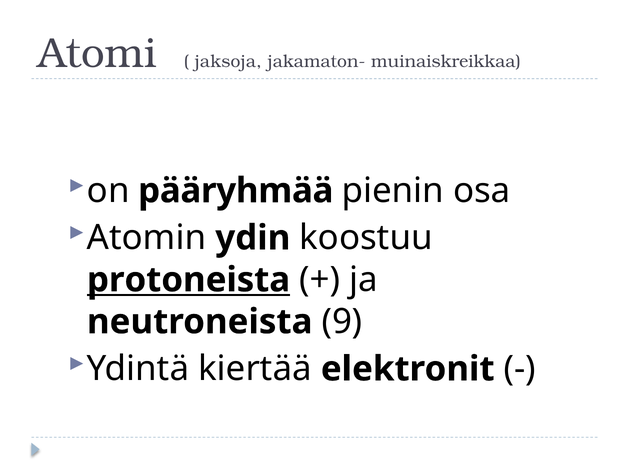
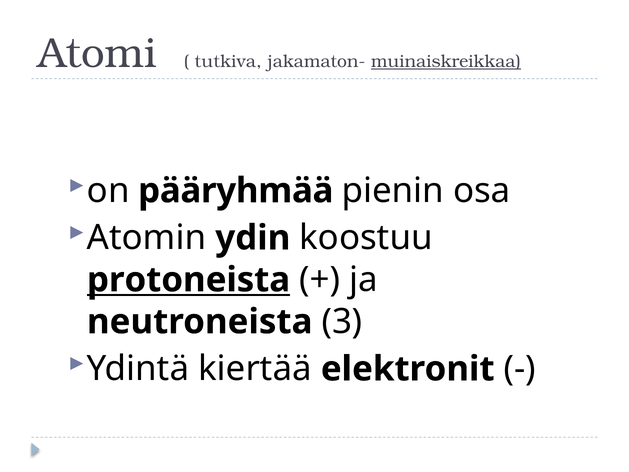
jaksoja: jaksoja -> tutkiva
muinaiskreikkaa underline: none -> present
9: 9 -> 3
